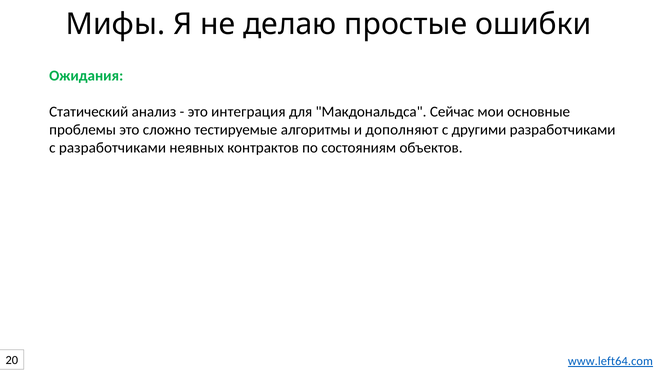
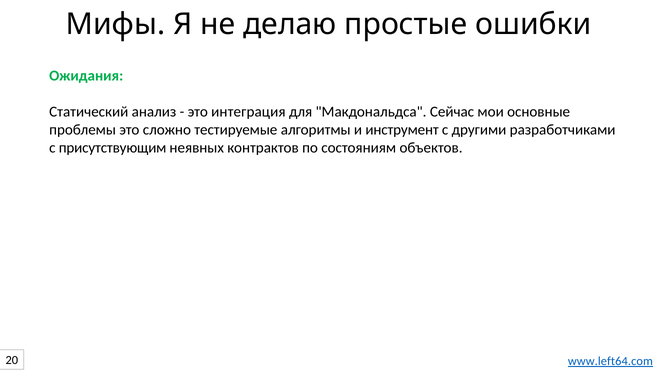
дополняют: дополняют -> инструмент
с разработчиками: разработчиками -> присутствующим
